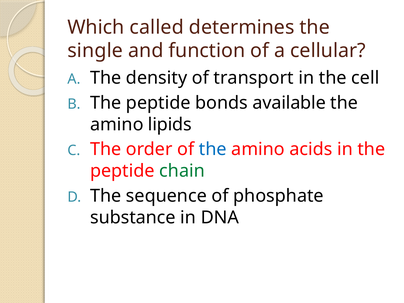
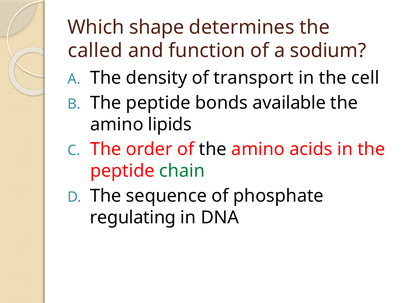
called: called -> shape
single: single -> called
cellular: cellular -> sodium
the at (213, 149) colour: blue -> black
substance: substance -> regulating
